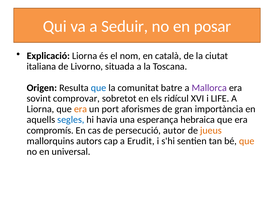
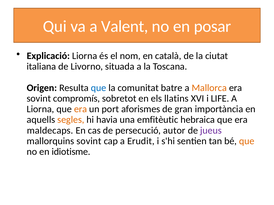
Seduir: Seduir -> Valent
Mallorca colour: purple -> orange
comprovar: comprovar -> compromís
ridícul: ridícul -> llatins
segles colour: blue -> orange
esperança: esperança -> emfitèutic
compromís: compromís -> maldecaps
jueus colour: orange -> purple
mallorquins autors: autors -> sovint
universal: universal -> idiotisme
